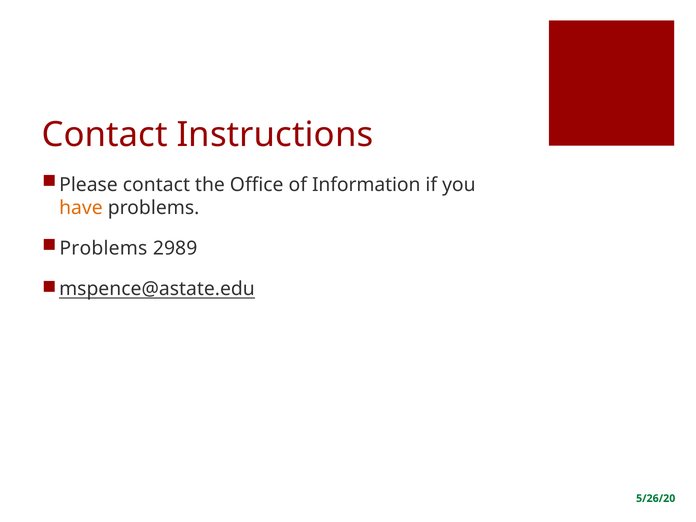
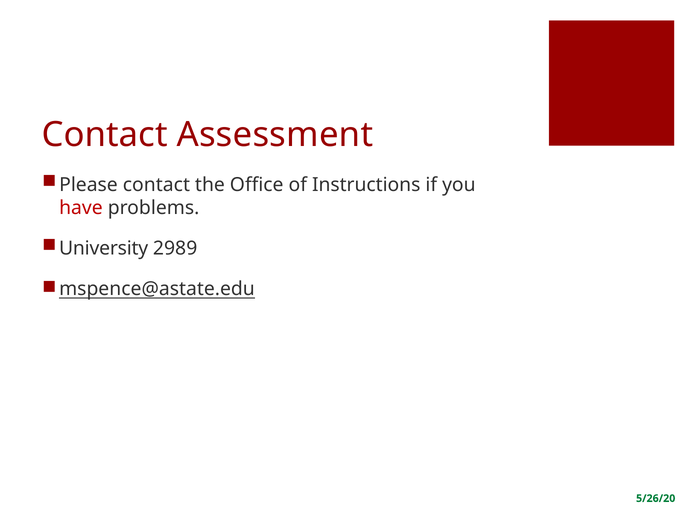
Instructions: Instructions -> Assessment
Information: Information -> Instructions
have colour: orange -> red
Problems at (103, 248): Problems -> University
